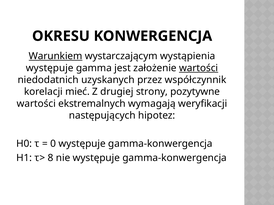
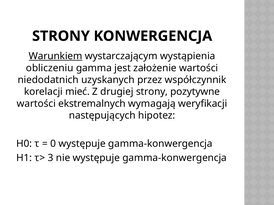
OKRESU at (61, 36): OKRESU -> STRONY
występuje at (50, 68): występuje -> obliczeniu
wartości at (199, 68) underline: present -> none
8: 8 -> 3
